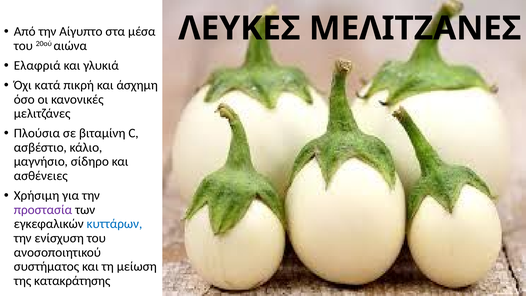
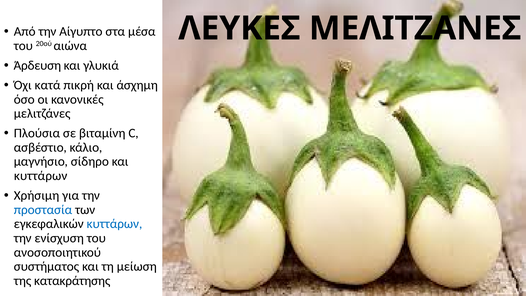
Ελαφριά: Ελαφριά -> Άρδευση
ασθένειες at (41, 176): ασθένειες -> κυττάρων
προστασία colour: purple -> blue
